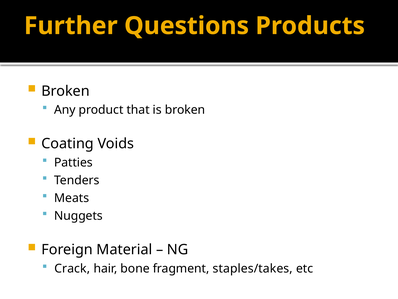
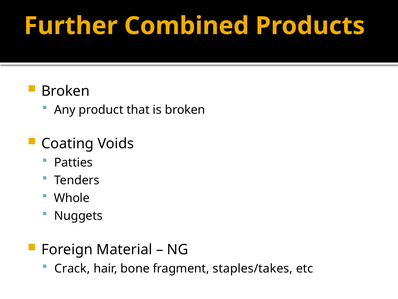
Questions: Questions -> Combined
Meats: Meats -> Whole
